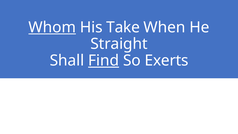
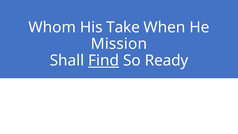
Whom underline: present -> none
Straight: Straight -> Mission
Exerts: Exerts -> Ready
